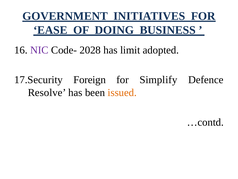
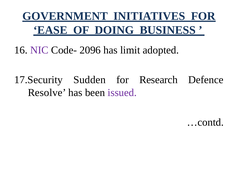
2028: 2028 -> 2096
Foreign: Foreign -> Sudden
Simplify: Simplify -> Research
issued colour: orange -> purple
